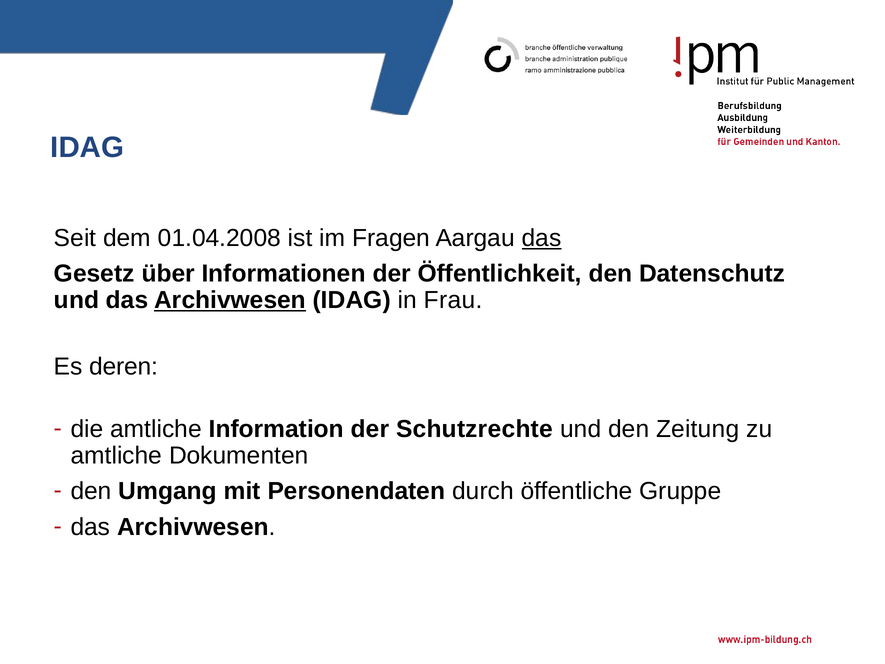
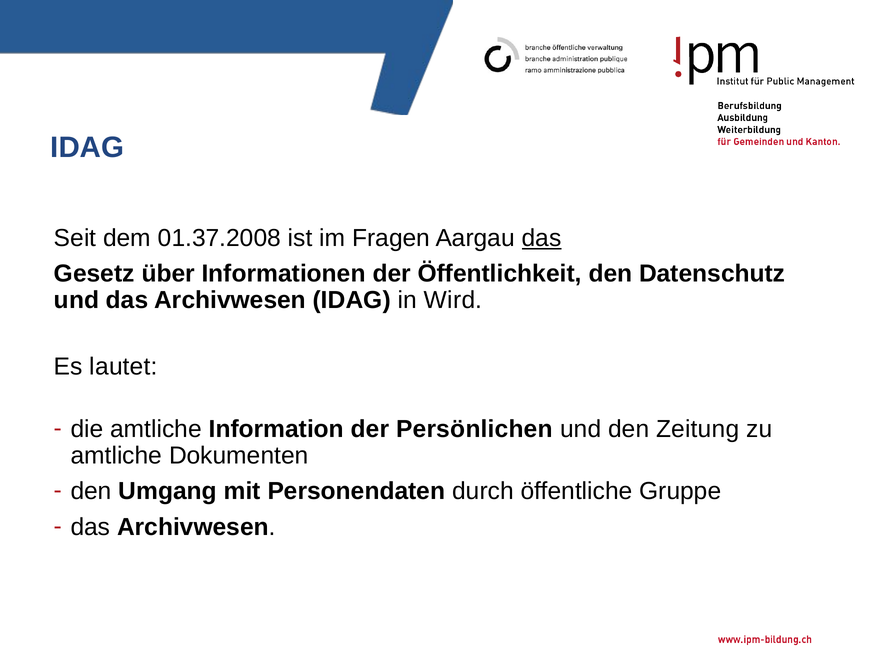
01.04.2008: 01.04.2008 -> 01.37.2008
Archivwesen at (230, 300) underline: present -> none
Frau: Frau -> Wird
deren: deren -> lautet
Schutzrechte: Schutzrechte -> Persönlichen
